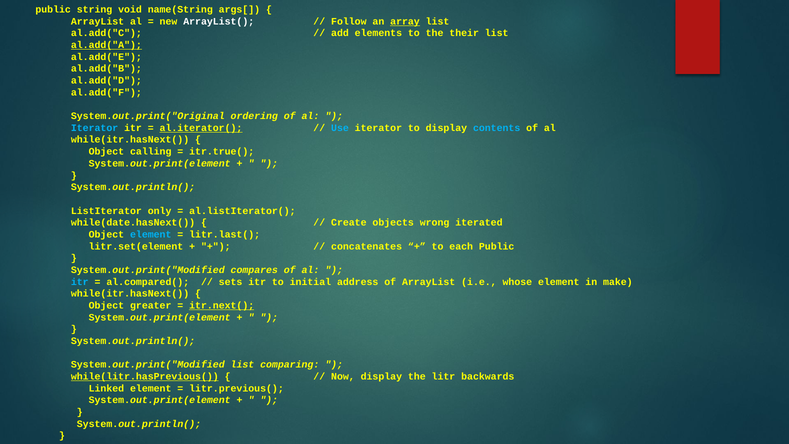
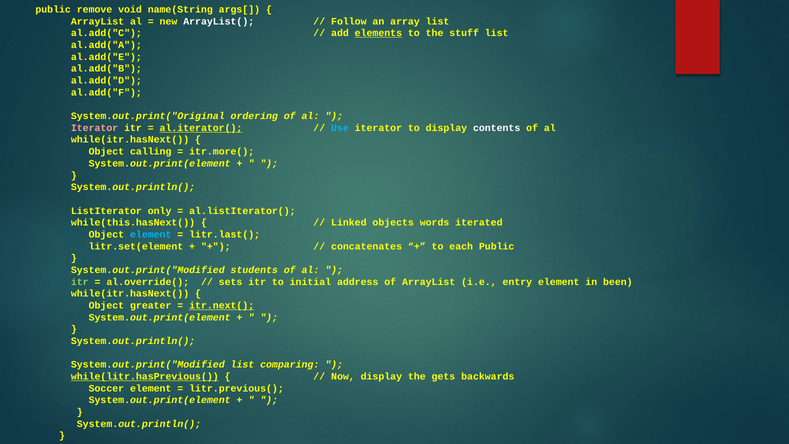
string: string -> remove
array underline: present -> none
elements underline: none -> present
their: their -> stuff
al.add("A underline: present -> none
Iterator at (95, 128) colour: light blue -> pink
contents colour: light blue -> white
itr.true(: itr.true( -> itr.more(
while(date.hasNext(: while(date.hasNext( -> while(this.hasNext(
Create: Create -> Linked
wrong: wrong -> words
compares: compares -> students
itr at (80, 282) colour: light blue -> light green
al.compared(: al.compared( -> al.override(
whose: whose -> entry
make: make -> been
litr: litr -> gets
Linked: Linked -> Soccer
